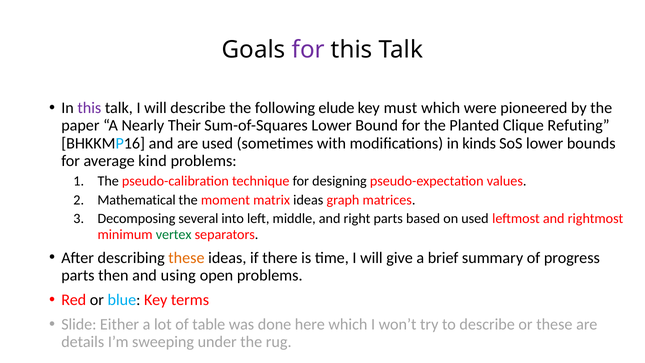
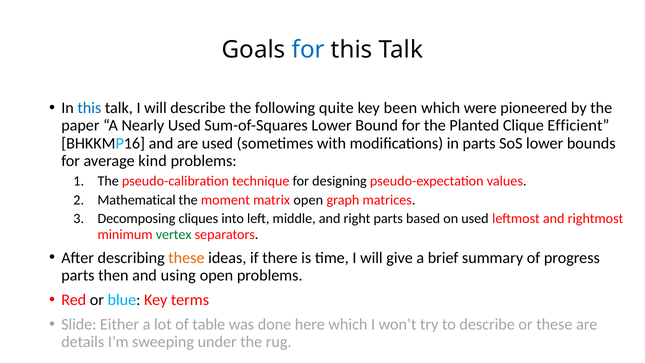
for at (308, 50) colour: purple -> blue
this at (89, 108) colour: purple -> blue
elude: elude -> quite
must: must -> been
Nearly Their: Their -> Used
Refuting: Refuting -> Efficient
in kinds: kinds -> parts
matrix ideas: ideas -> open
several: several -> cliques
